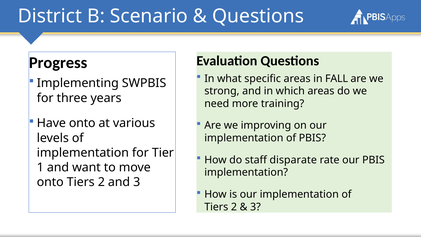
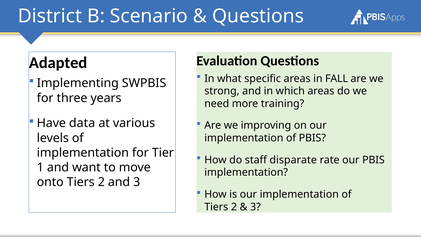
Progress: Progress -> Adapted
Have onto: onto -> data
